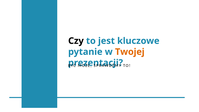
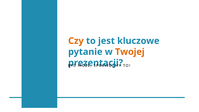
Czy colour: black -> orange
